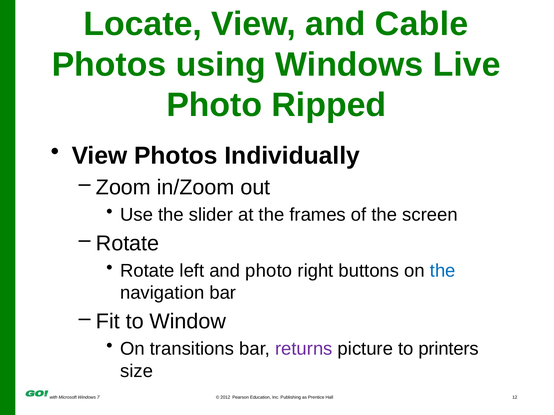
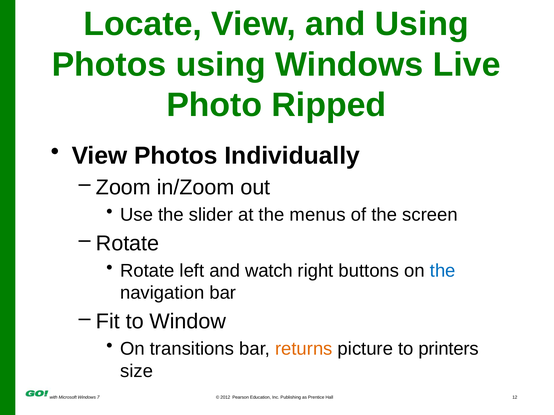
and Cable: Cable -> Using
frames: frames -> menus
and photo: photo -> watch
returns colour: purple -> orange
